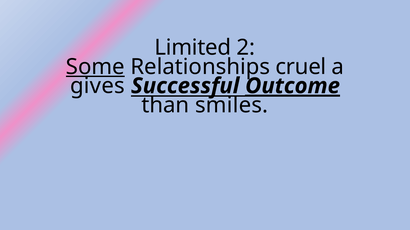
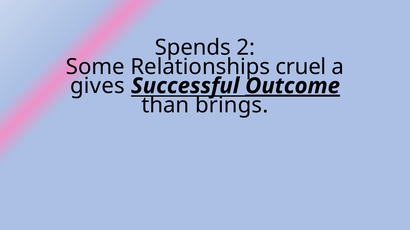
Limited: Limited -> Spends
Some underline: present -> none
smiles: smiles -> brings
